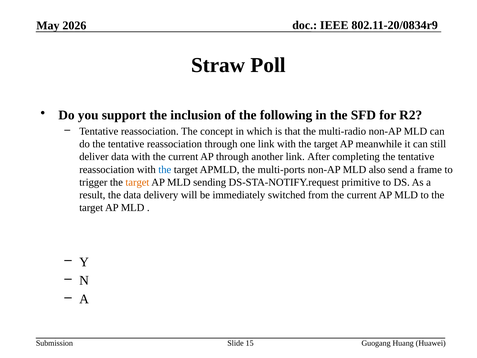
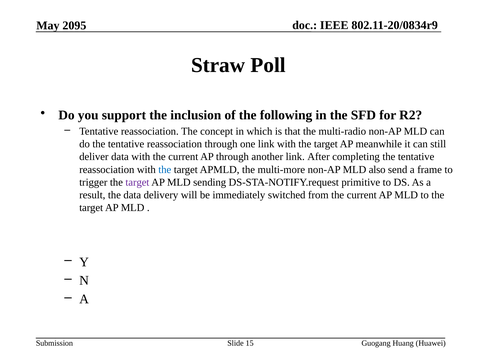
2026: 2026 -> 2095
multi-ports: multi-ports -> multi-more
target at (137, 182) colour: orange -> purple
